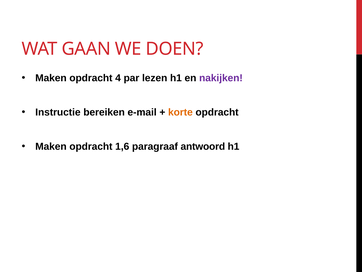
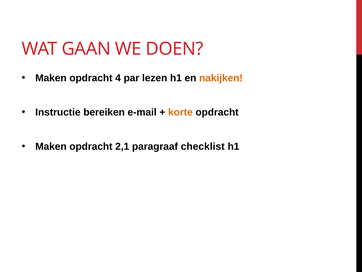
nakijken colour: purple -> orange
1,6: 1,6 -> 2,1
antwoord: antwoord -> checklist
